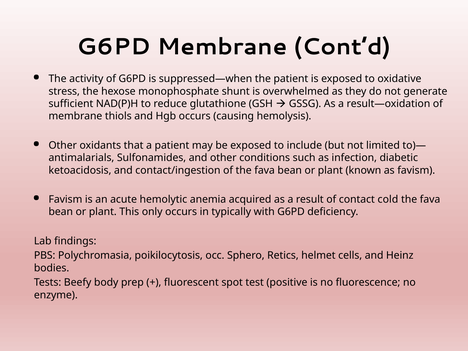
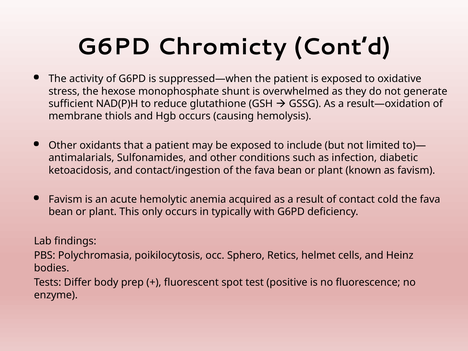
G6PD Membrane: Membrane -> Chromicty
Beefy: Beefy -> Differ
